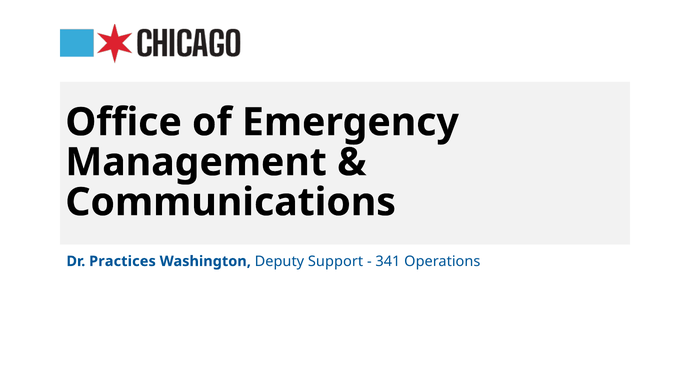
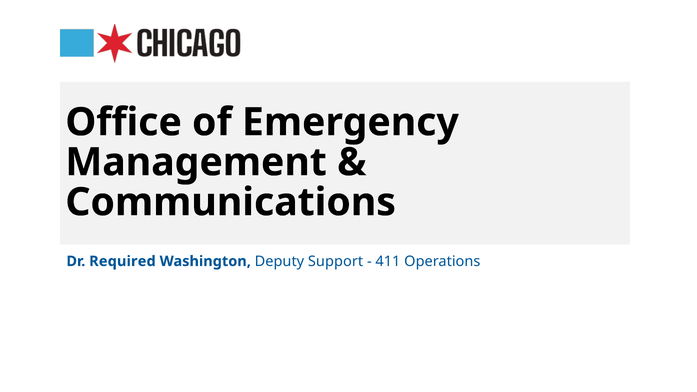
Practices: Practices -> Required
341: 341 -> 411
